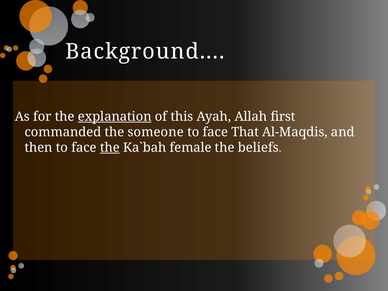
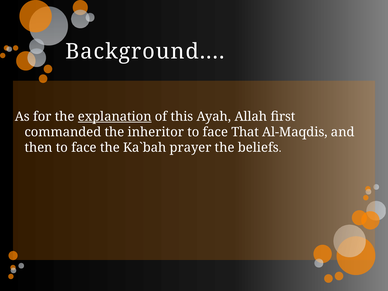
someone: someone -> inheritor
the at (110, 148) underline: present -> none
female: female -> prayer
